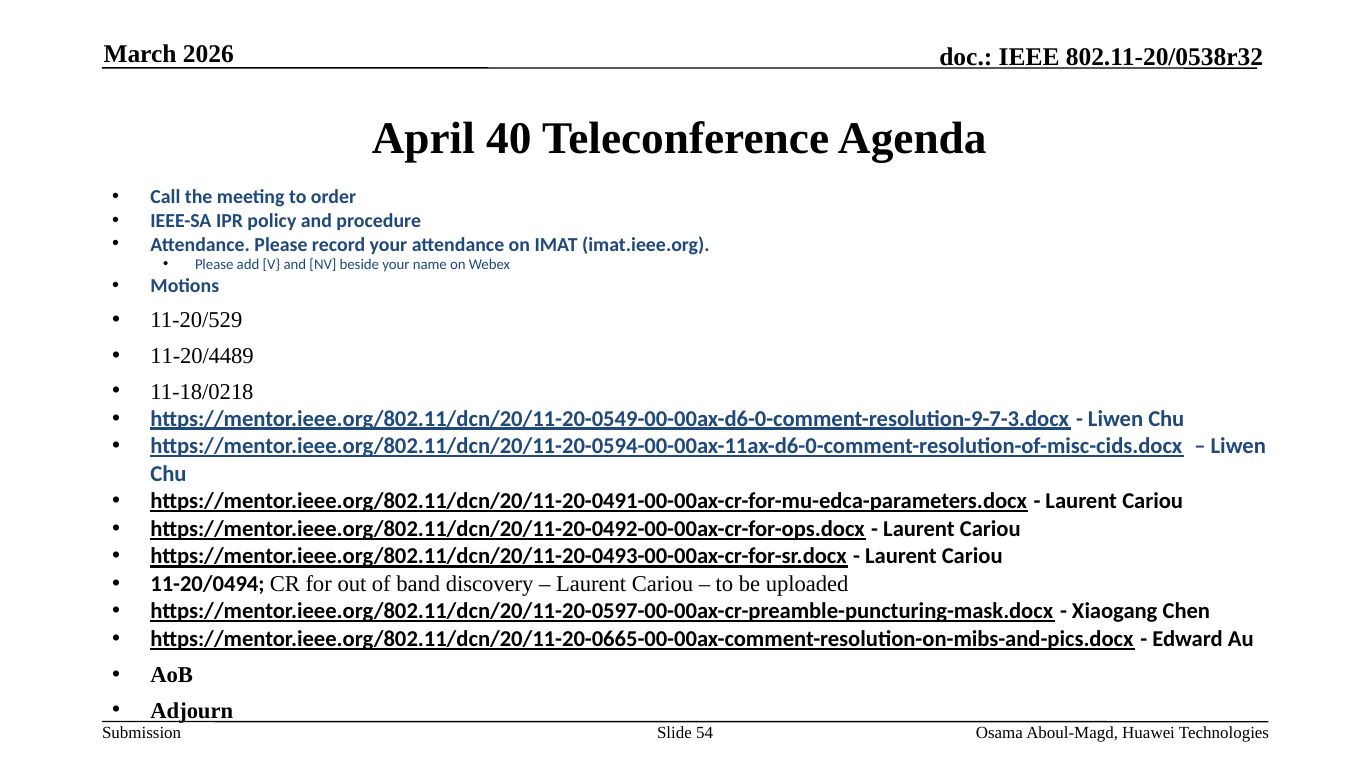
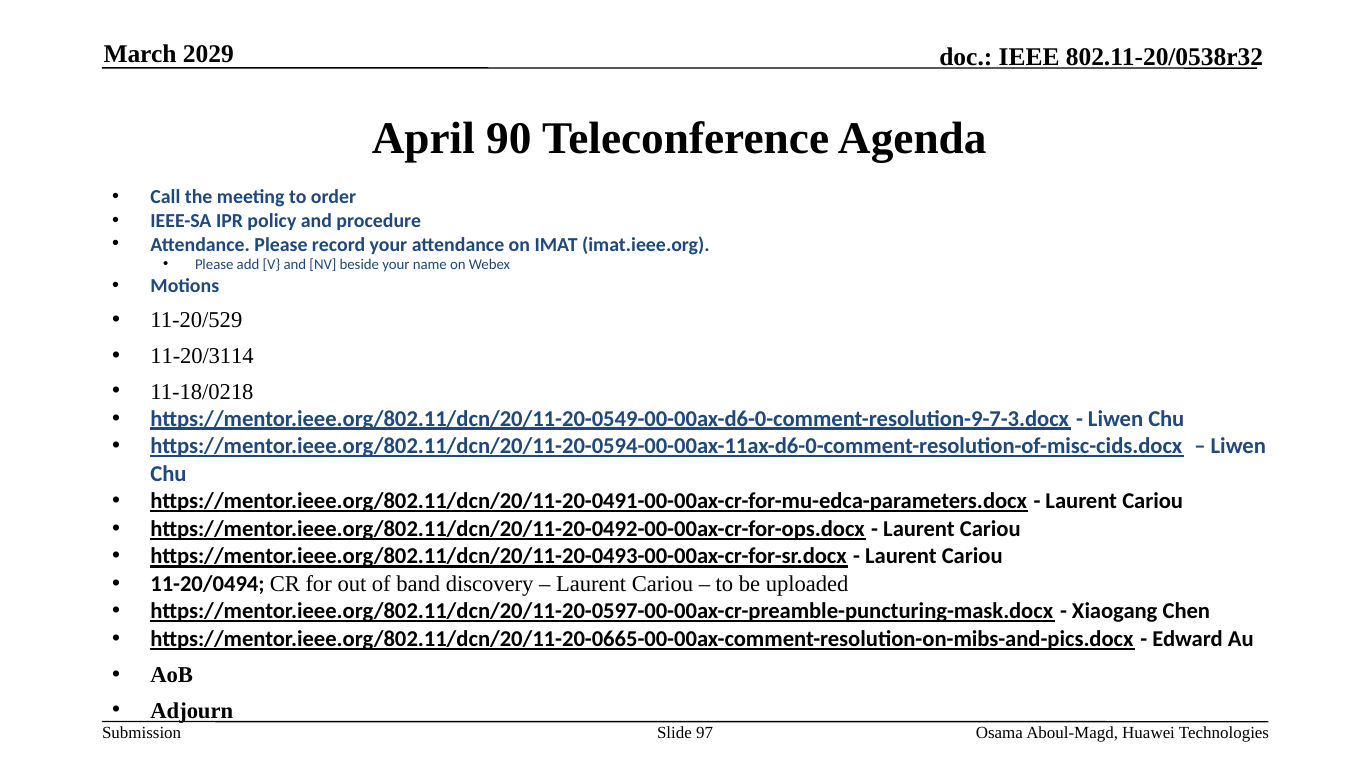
2026: 2026 -> 2029
40: 40 -> 90
11-20/4489: 11-20/4489 -> 11-20/3114
54: 54 -> 97
